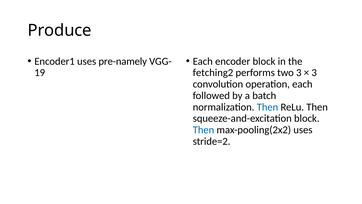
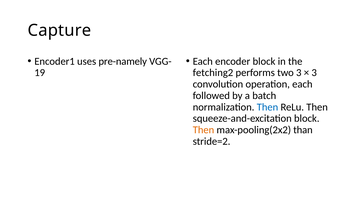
Produce: Produce -> Capture
Then at (203, 130) colour: blue -> orange
max-pooling(2x2 uses: uses -> than
